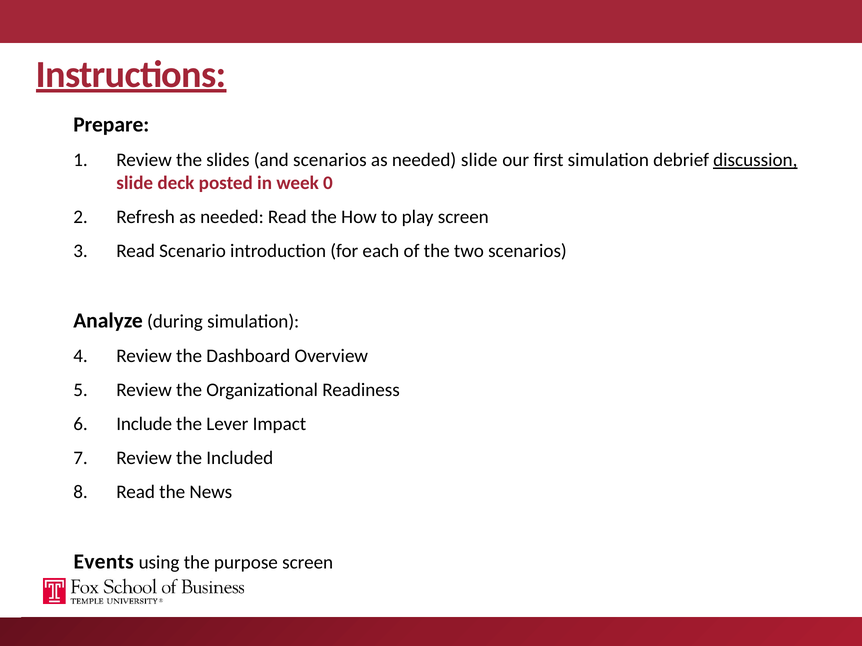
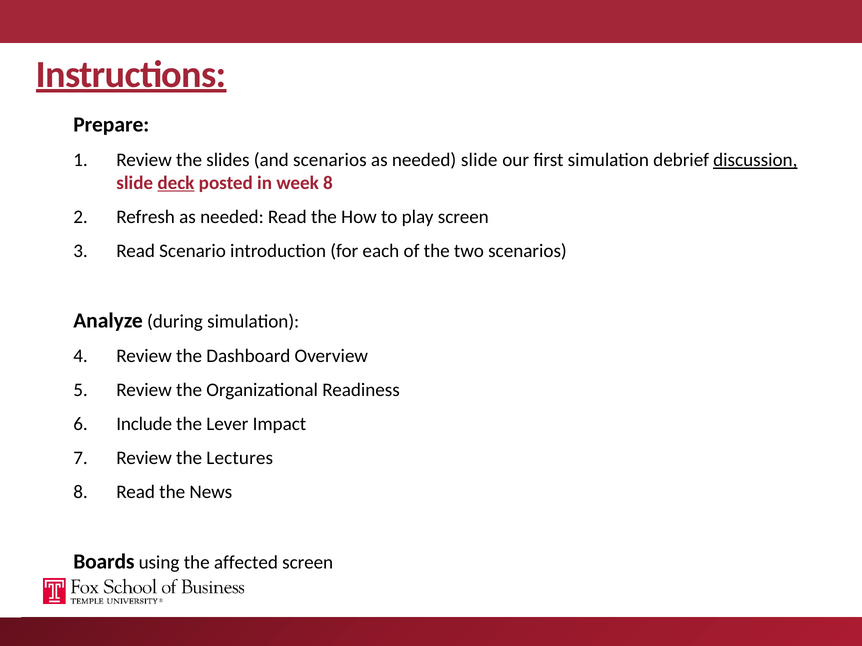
deck underline: none -> present
week 0: 0 -> 8
Included: Included -> Lectures
Events: Events -> Boards
purpose: purpose -> affected
